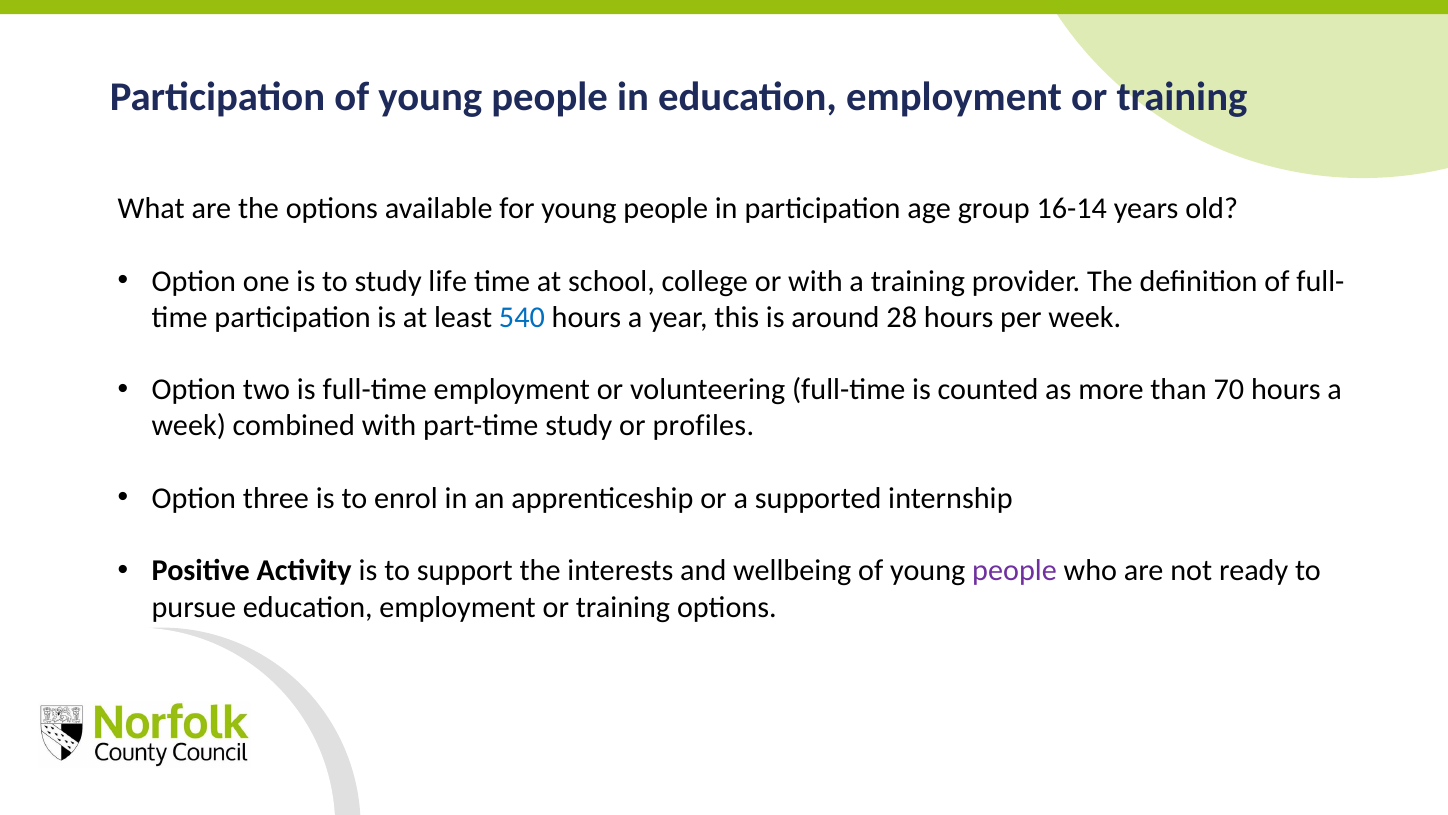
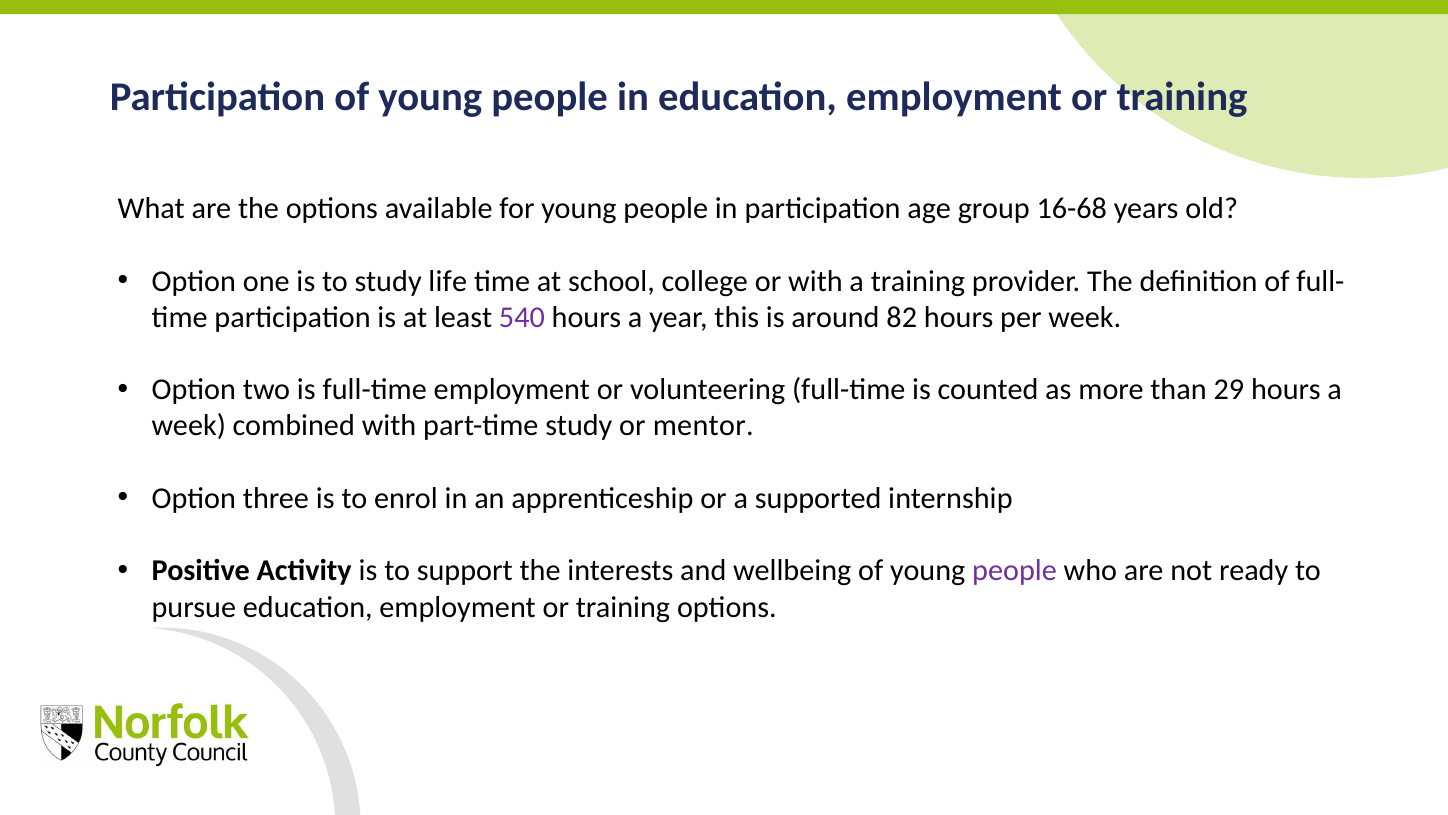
16-14: 16-14 -> 16-68
540 colour: blue -> purple
28: 28 -> 82
70: 70 -> 29
profiles: profiles -> mentor
